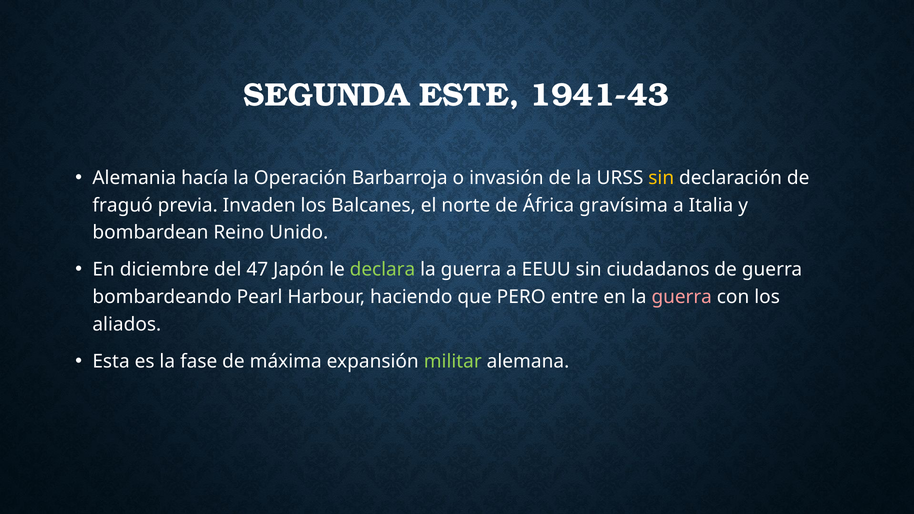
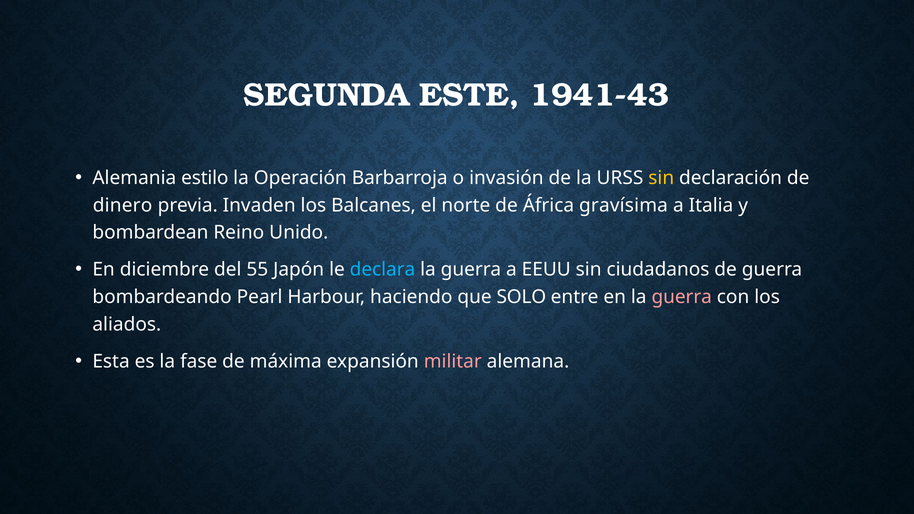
hacía: hacía -> estilo
fraguó: fraguó -> dinero
47: 47 -> 55
declara colour: light green -> light blue
PERO: PERO -> SOLO
militar colour: light green -> pink
